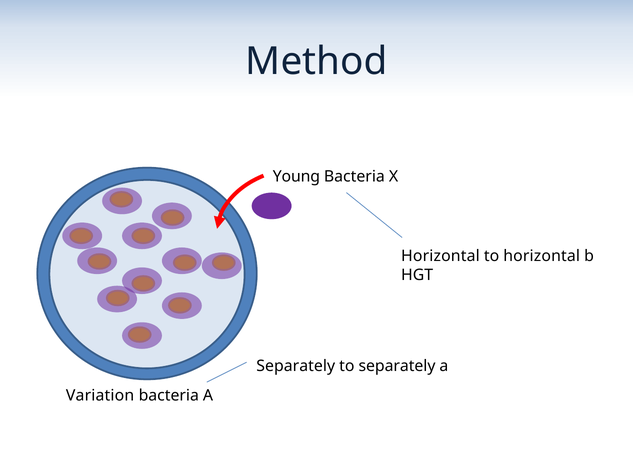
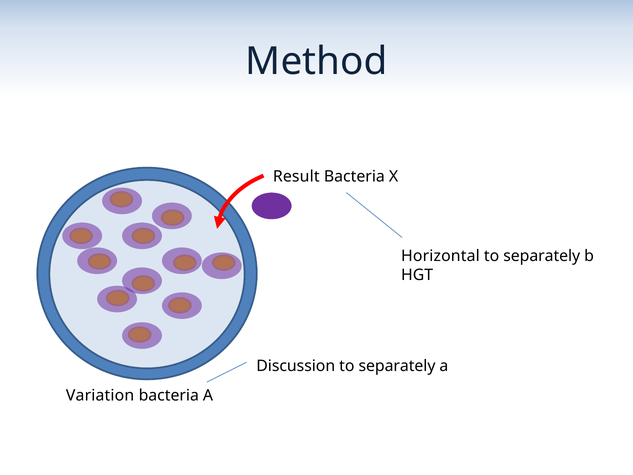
Young: Young -> Result
horizontal at (542, 256): horizontal -> separately
Separately at (296, 366): Separately -> Discussion
